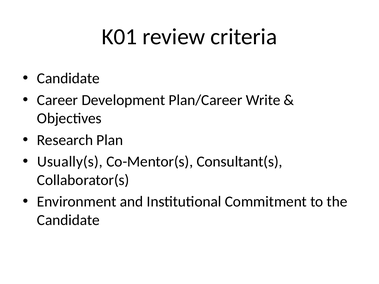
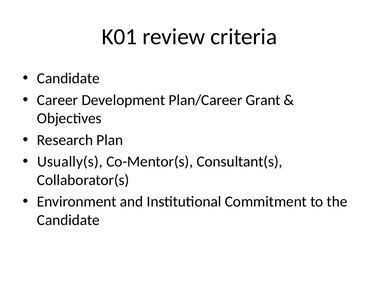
Write: Write -> Grant
